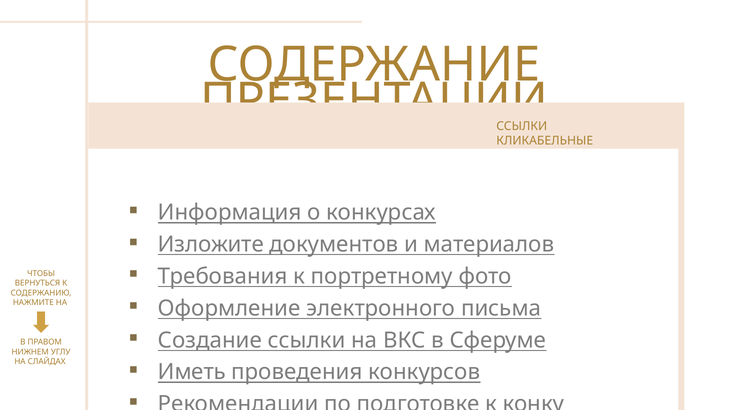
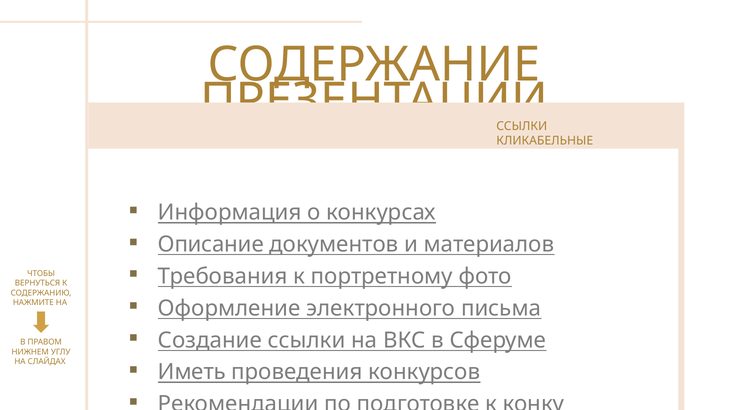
Изложите: Изложите -> Описание
